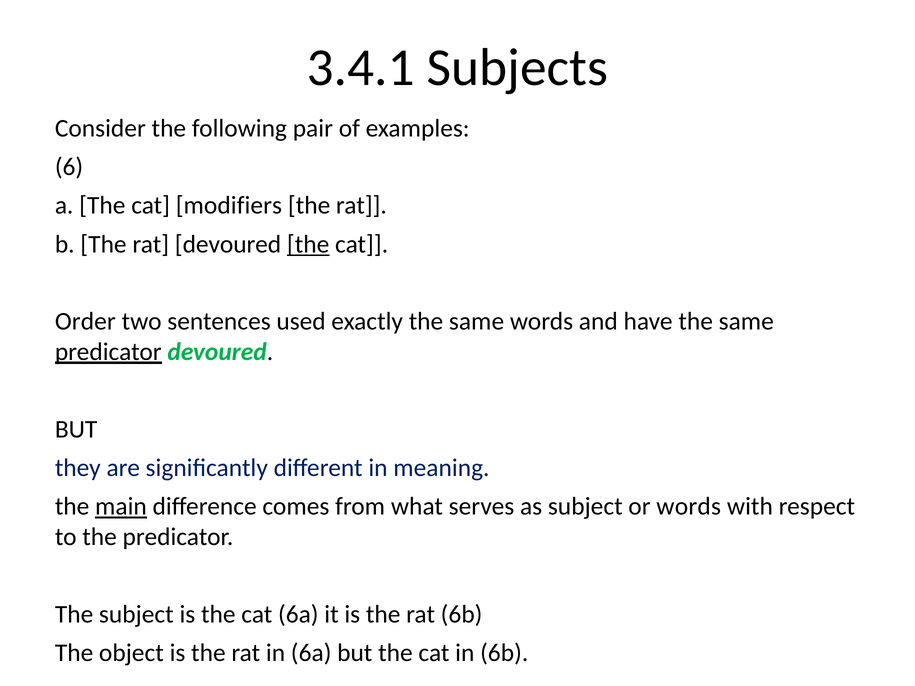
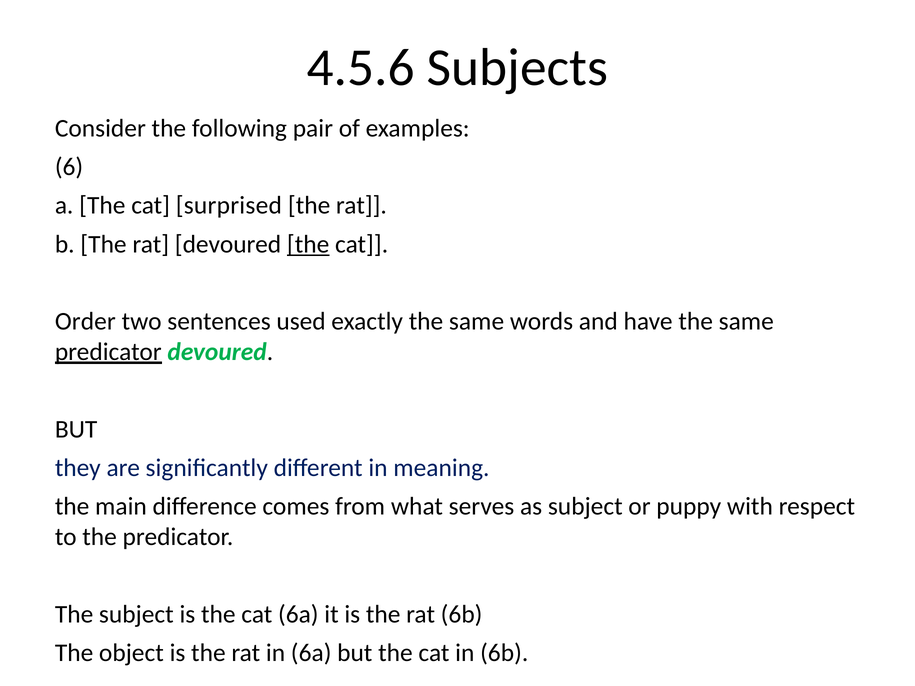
3.4.1: 3.4.1 -> 4.5.6
modifiers: modifiers -> surprised
main underline: present -> none
or words: words -> puppy
